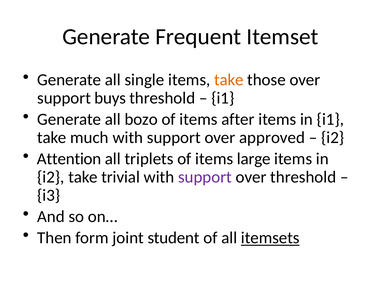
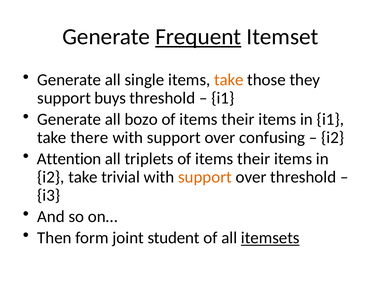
Frequent underline: none -> present
those over: over -> they
after at (238, 120): after -> their
much: much -> there
approved: approved -> confusing
triplets of items large: large -> their
support at (205, 178) colour: purple -> orange
